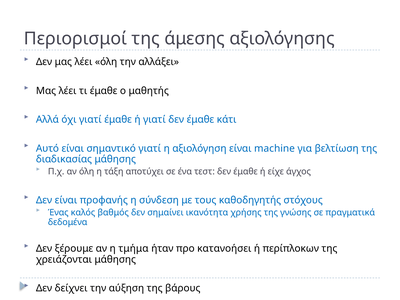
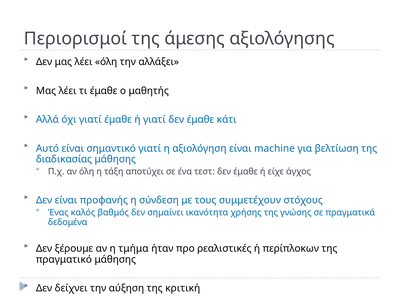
καθοδηγητής: καθοδηγητής -> συμμετέχουν
κατανοήσει: κατανοήσει -> ρεαλιστικές
χρειάζονται: χρειάζονται -> πραγματικό
βάρους: βάρους -> κριτική
